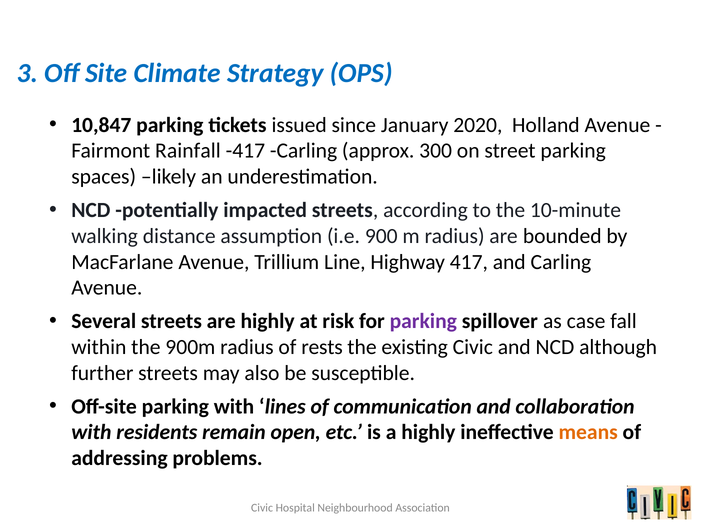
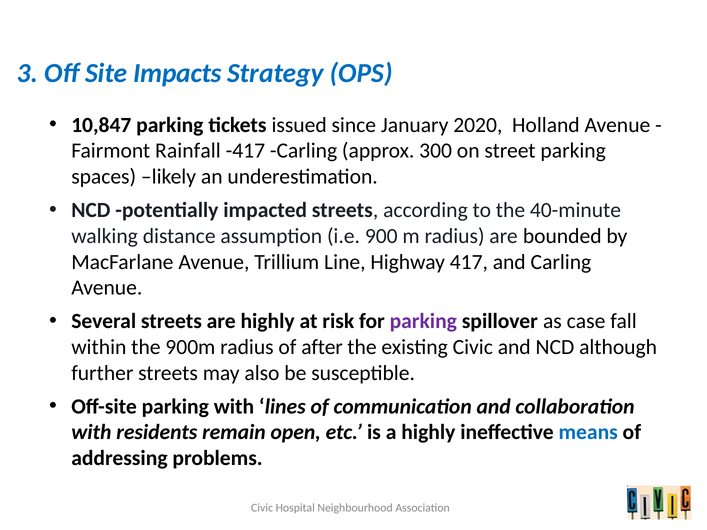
Climate: Climate -> Impacts
10-minute: 10-minute -> 40-minute
rests: rests -> after
means colour: orange -> blue
